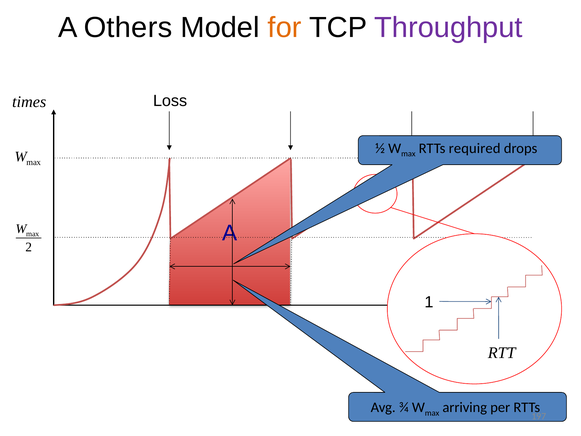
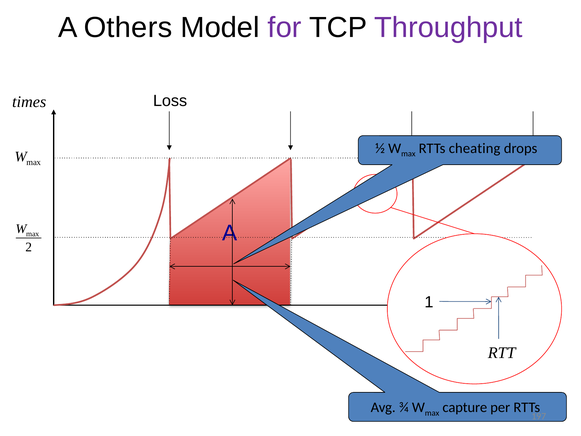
for colour: orange -> purple
required: required -> cheating
arriving: arriving -> capture
